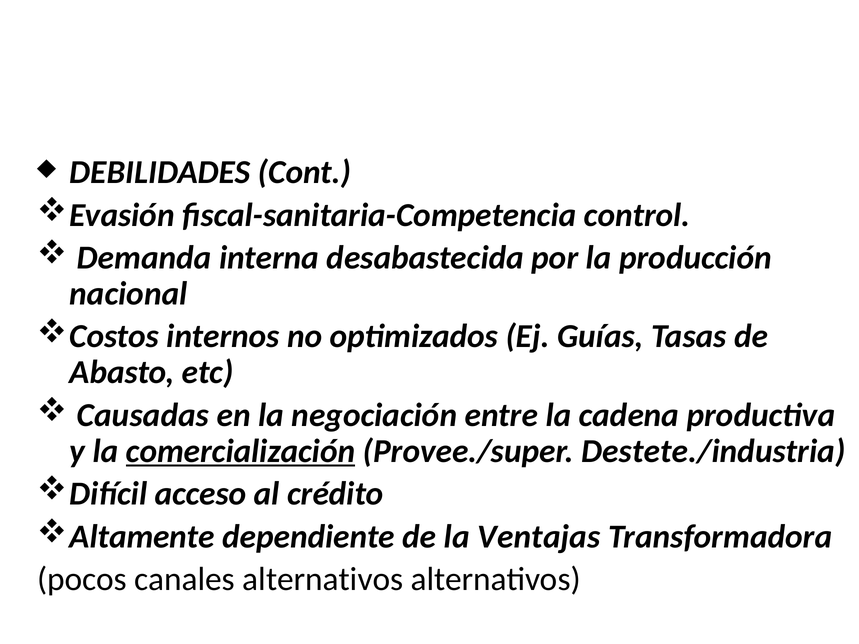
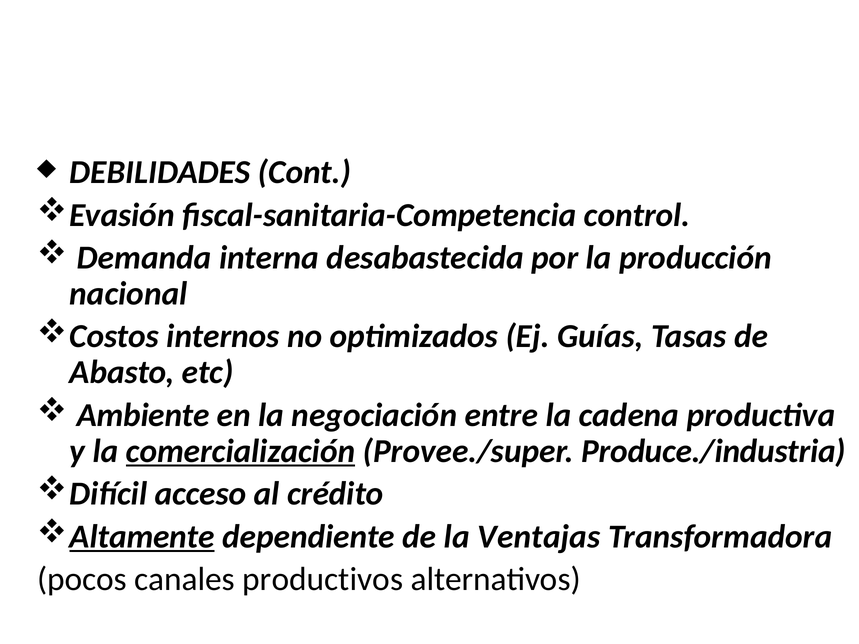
Causadas: Causadas -> Ambiente
Destete./industria: Destete./industria -> Produce./industria
Altamente underline: none -> present
canales alternativos: alternativos -> productivos
